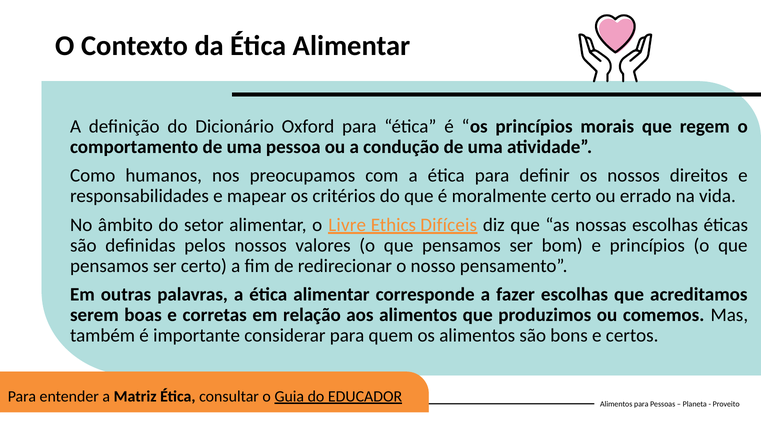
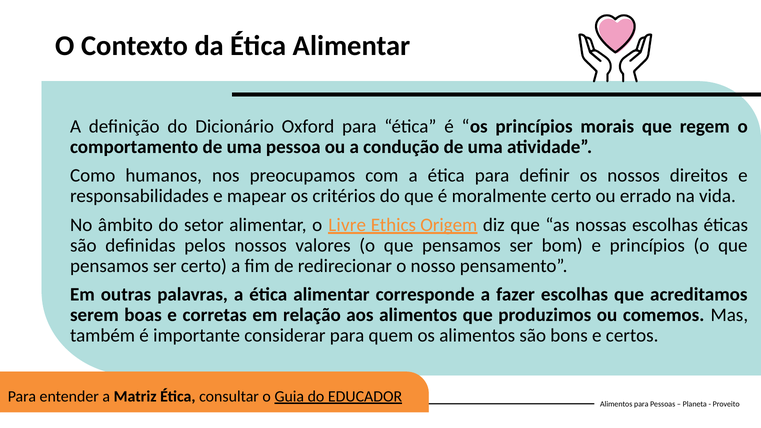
Difíceis: Difíceis -> Origem
